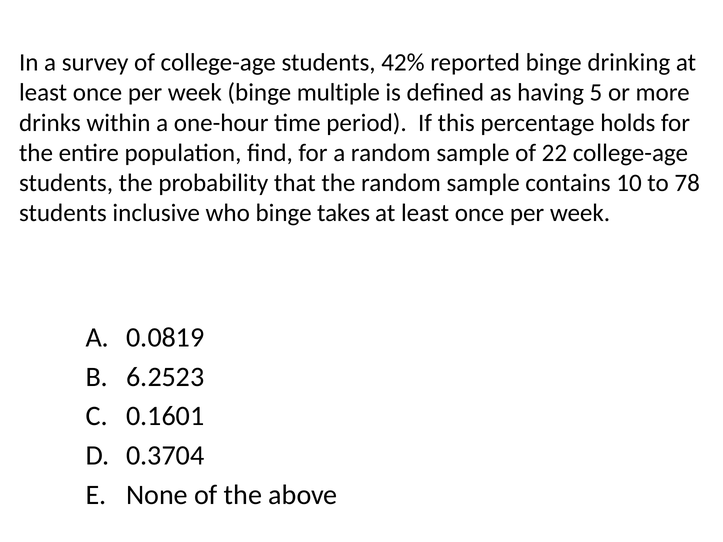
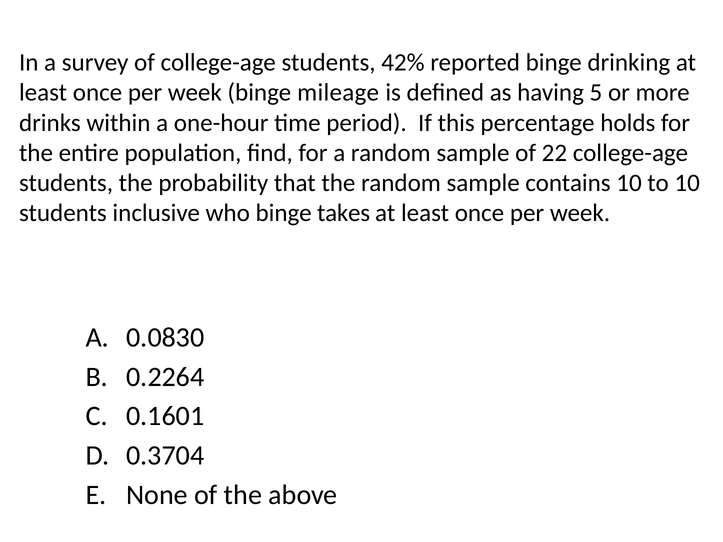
multiple: multiple -> mileage
to 78: 78 -> 10
0.0819: 0.0819 -> 0.0830
6.2523: 6.2523 -> 0.2264
